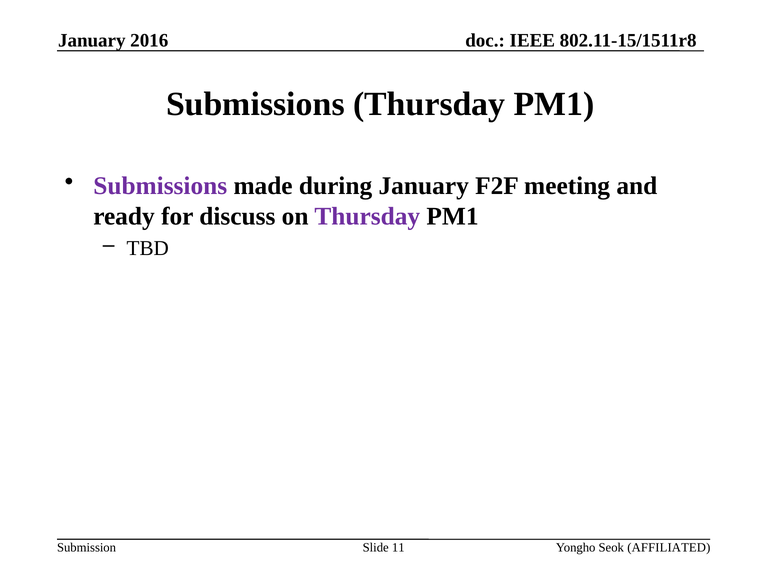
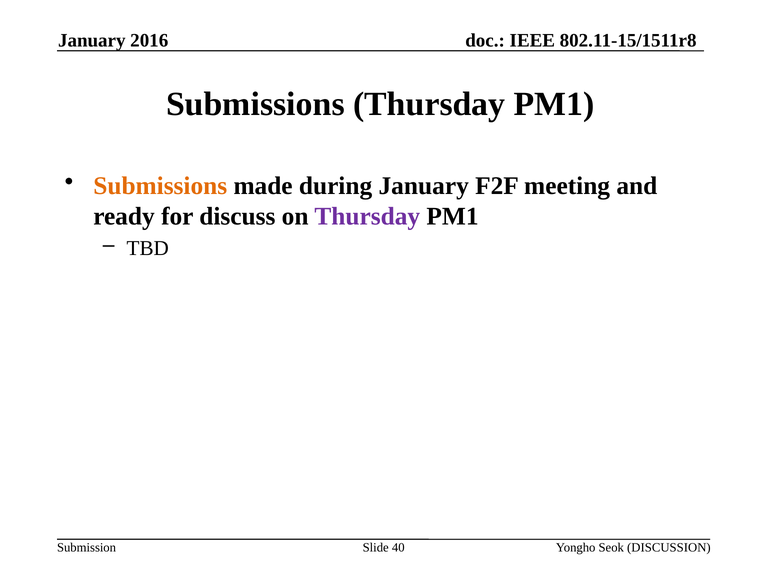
Submissions at (160, 186) colour: purple -> orange
11: 11 -> 40
AFFILIATED: AFFILIATED -> DISCUSSION
